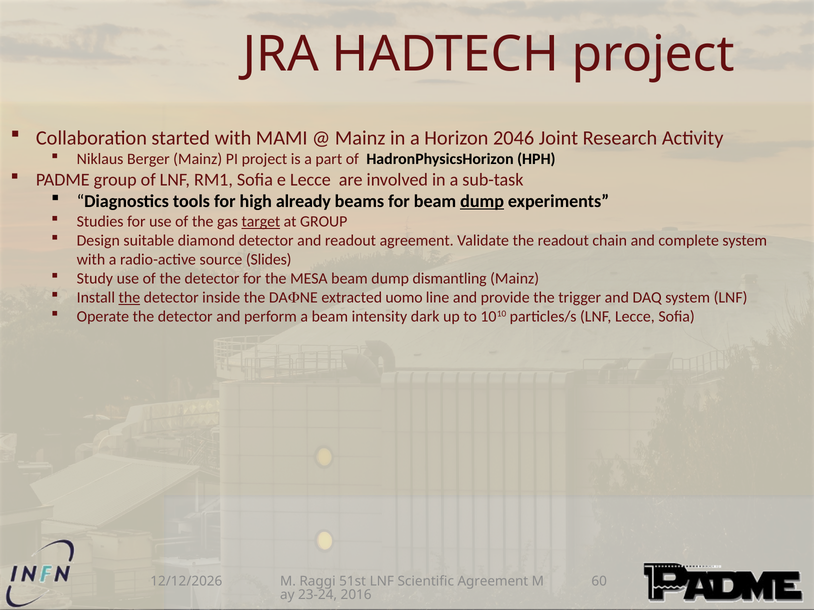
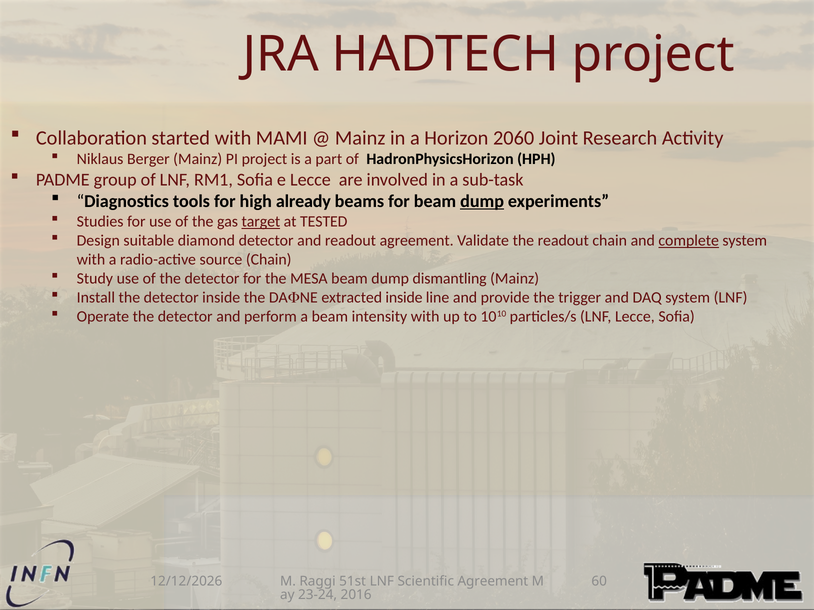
2046: 2046 -> 2060
at GROUP: GROUP -> TESTED
complete underline: none -> present
source Slides: Slides -> Chain
the at (129, 298) underline: present -> none
extracted uomo: uomo -> inside
intensity dark: dark -> with
